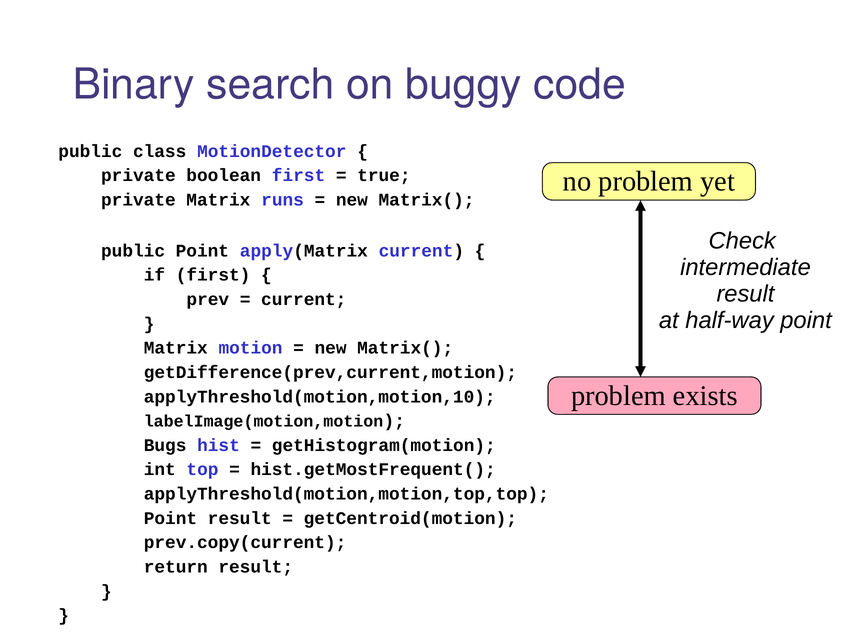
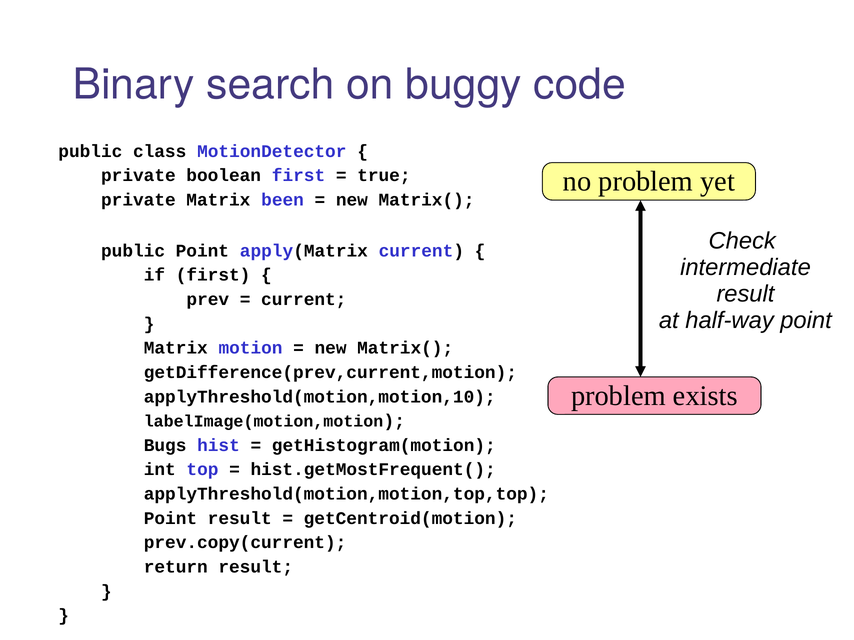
runs: runs -> been
